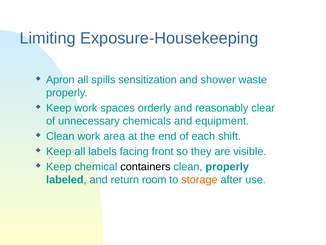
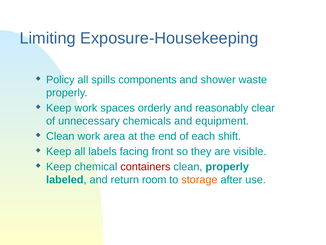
Apron: Apron -> Policy
sensitization: sensitization -> components
containers colour: black -> red
